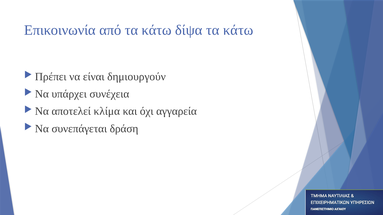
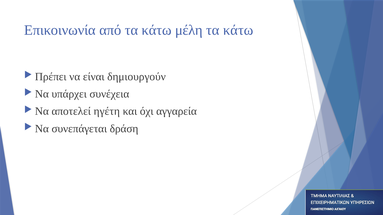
δίψα: δίψα -> μέλη
κλίμα: κλίμα -> ηγέτη
